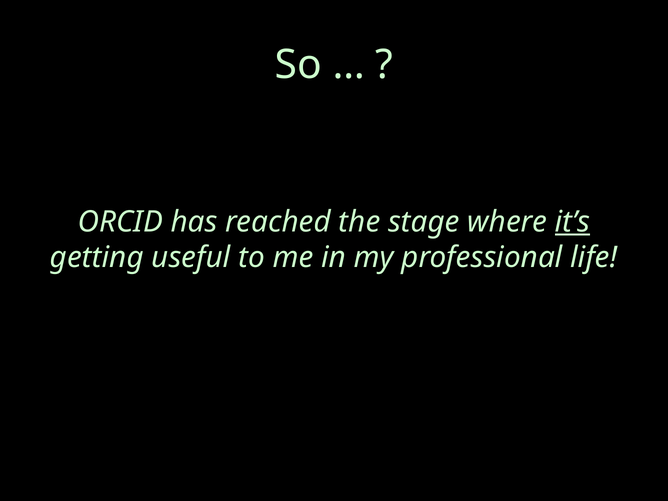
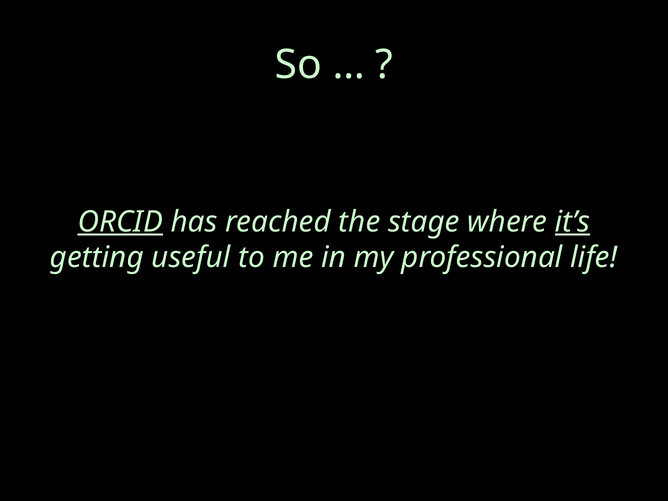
ORCID underline: none -> present
